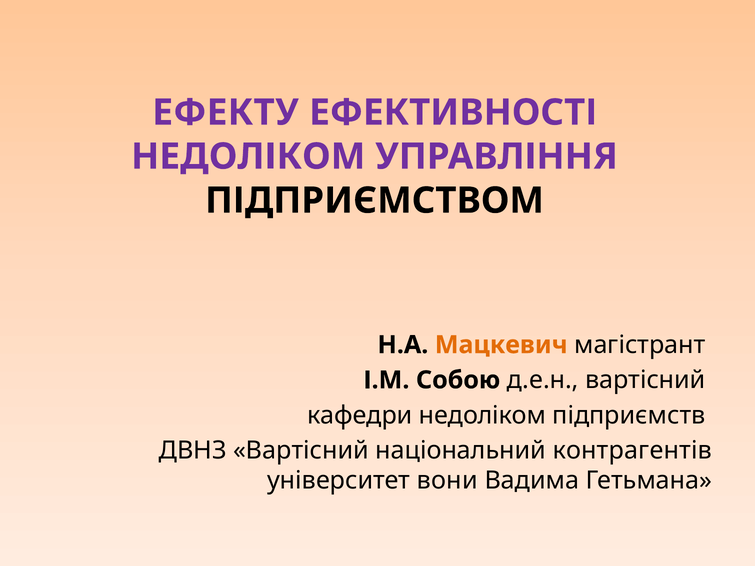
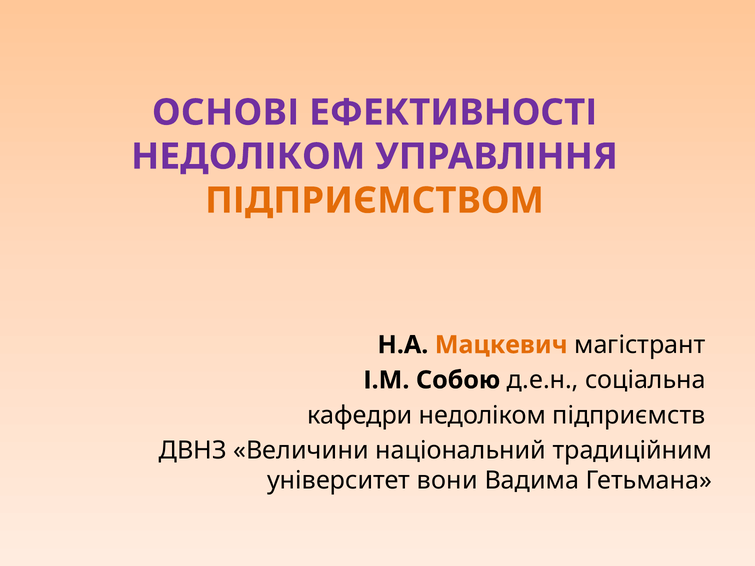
ЕФЕКТУ: ЕФЕКТУ -> ОСНОВІ
ПІДПРИЄМСТВОМ colour: black -> orange
д.е.н вартісний: вартісний -> соціальна
ДВНЗ Вартісний: Вартісний -> Величини
контрагентів: контрагентів -> традиційним
